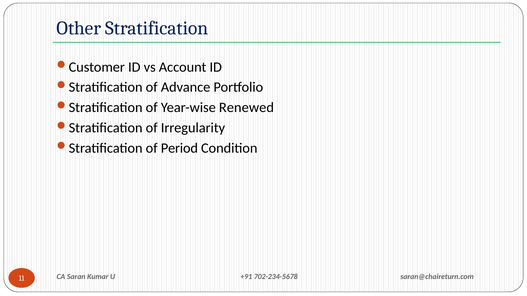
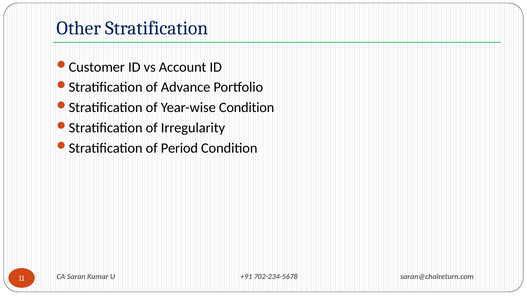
Year-wise Renewed: Renewed -> Condition
